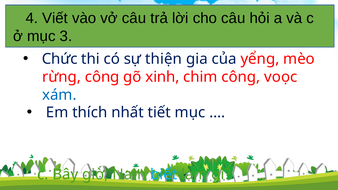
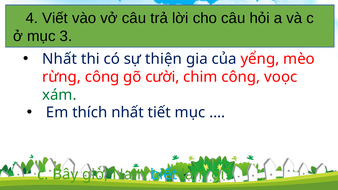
Chức at (60, 59): Chức -> Nhất
xinh: xinh -> cười
xám colour: blue -> green
